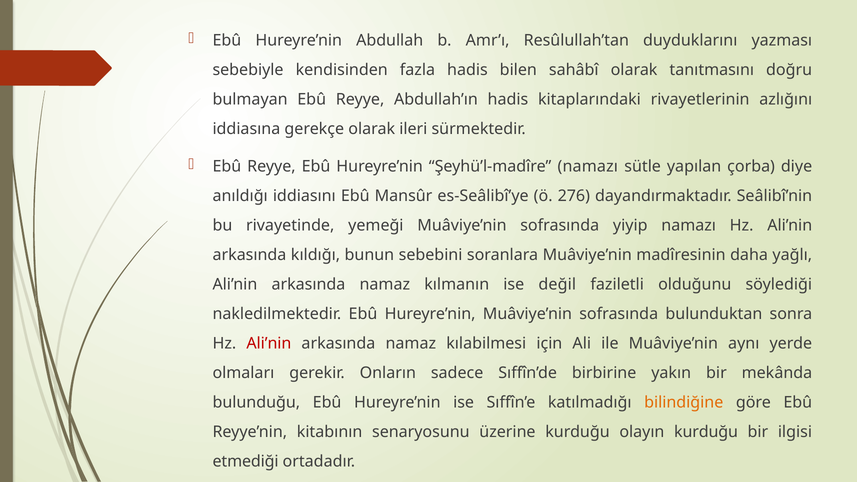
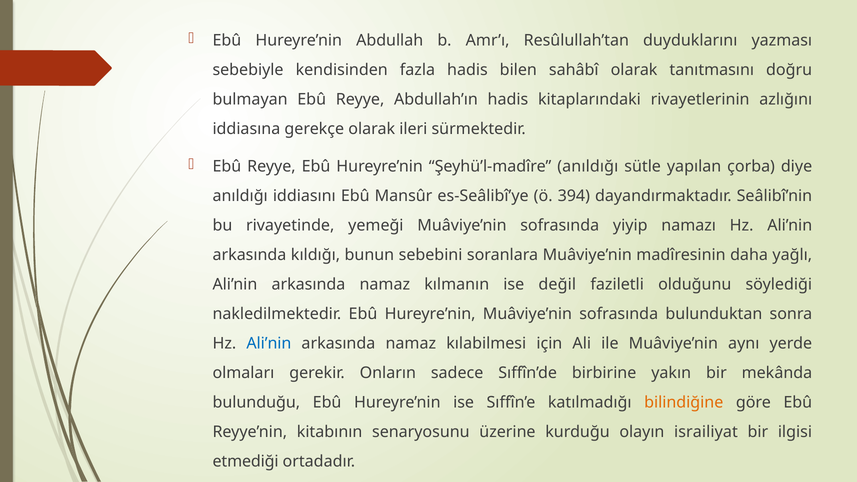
Şeyhü’l-madîre namazı: namazı -> anıldığı
276: 276 -> 394
Ali’nin at (269, 343) colour: red -> blue
olayın kurduğu: kurduğu -> israiliyat
